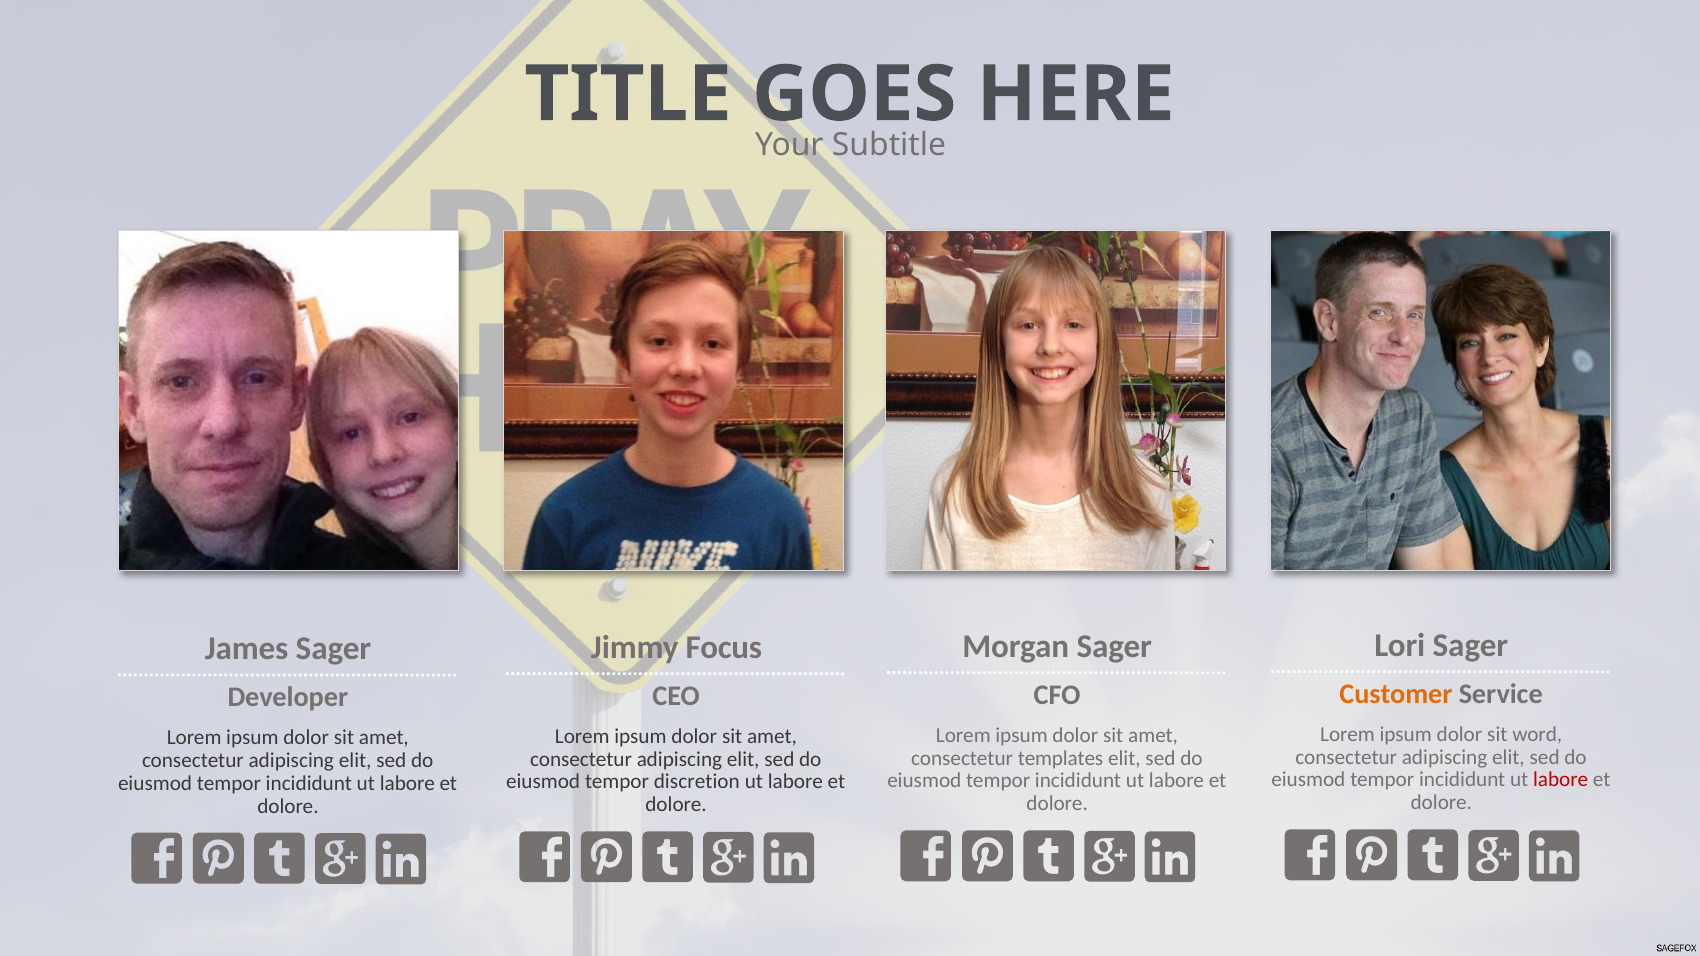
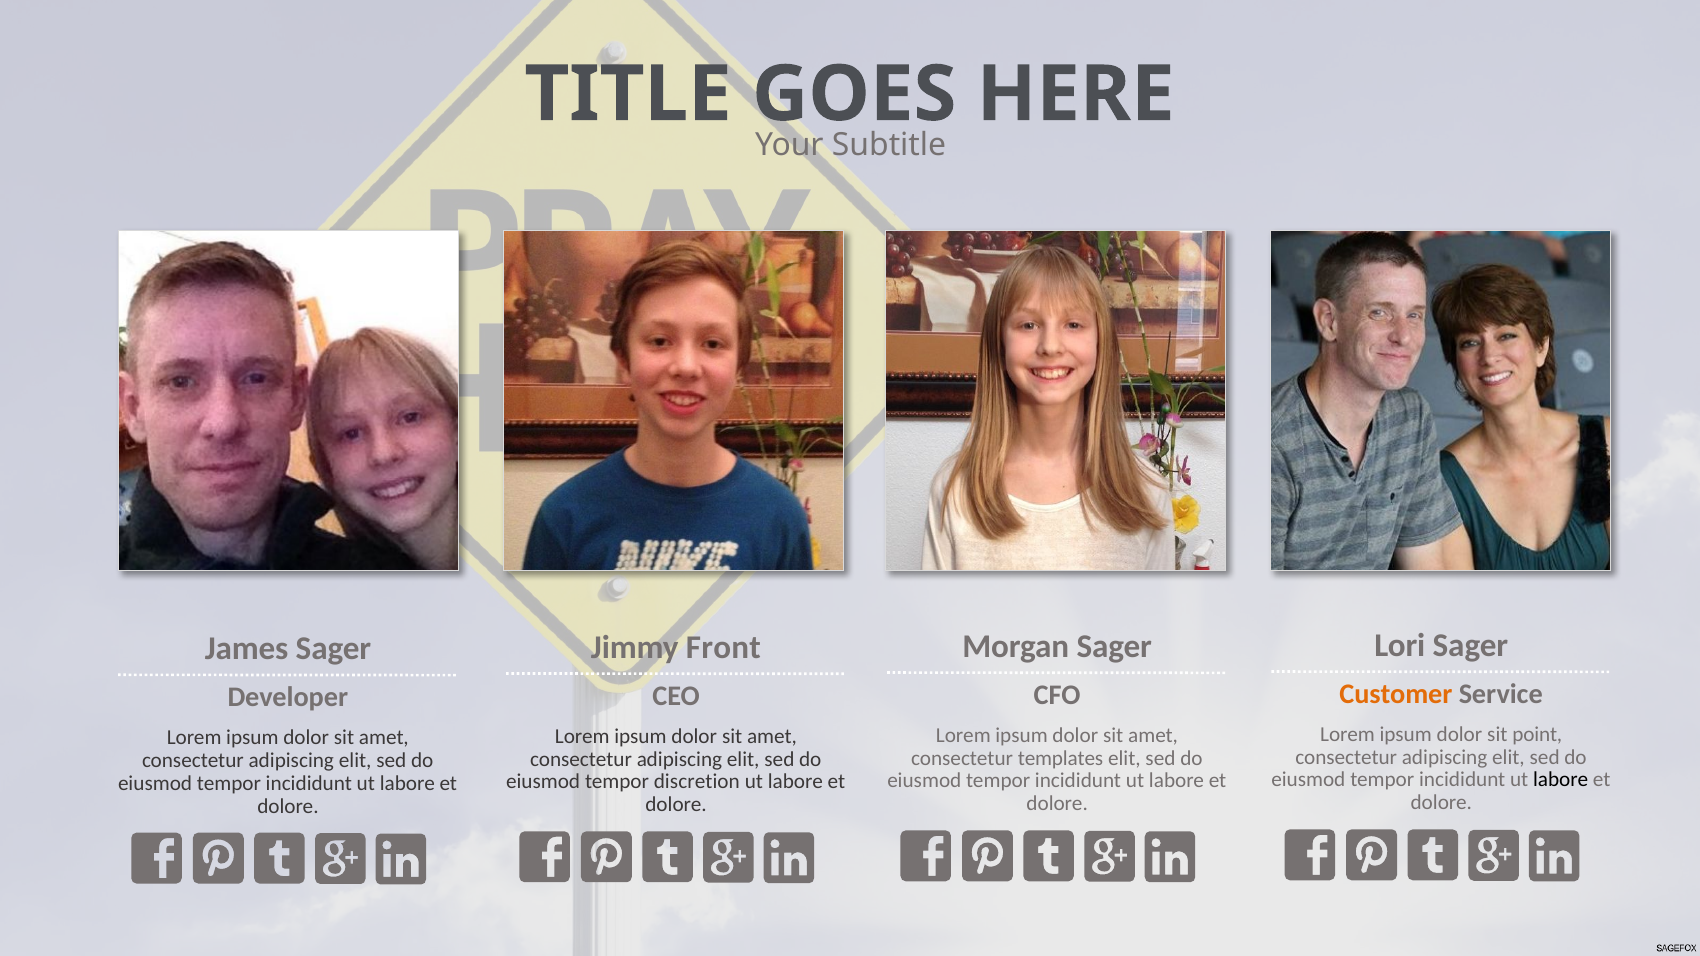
Focus: Focus -> Front
word: word -> point
labore at (1561, 780) colour: red -> black
